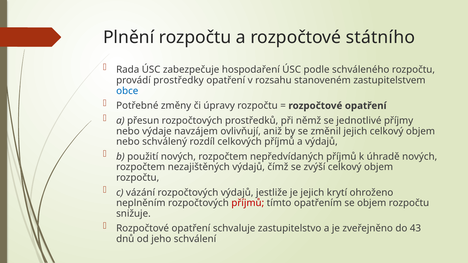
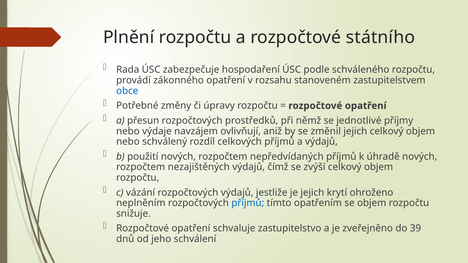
prostředky: prostředky -> zákonného
příjmů at (248, 203) colour: red -> blue
43: 43 -> 39
